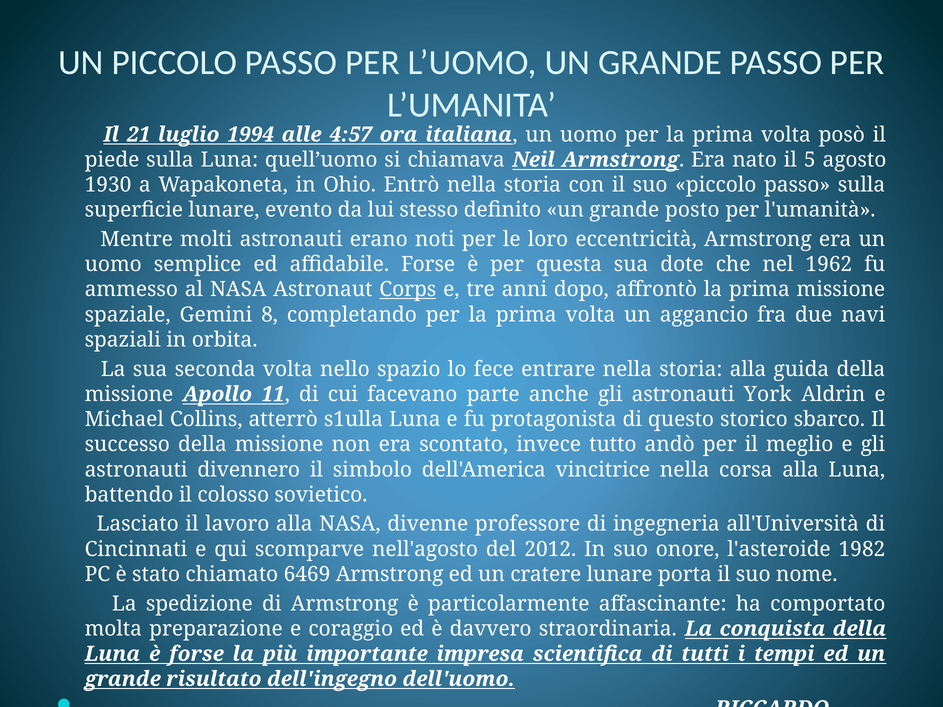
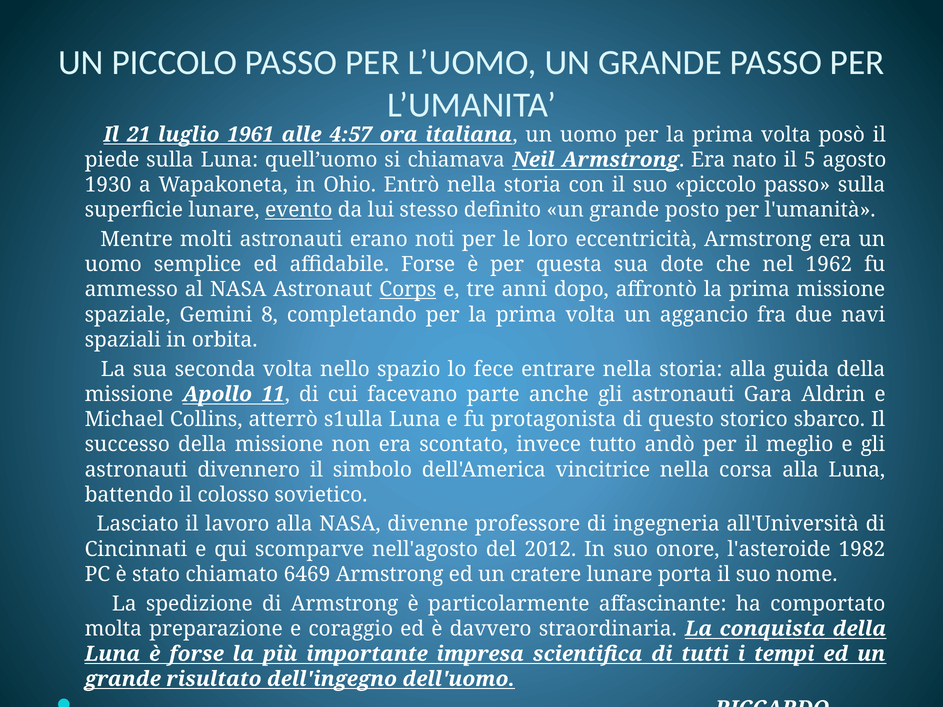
1994: 1994 -> 1961
evento underline: none -> present
York: York -> Gara
